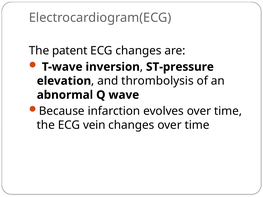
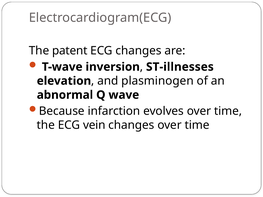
ST-pressure: ST-pressure -> ST-illnesses
thrombolysis: thrombolysis -> plasminogen
